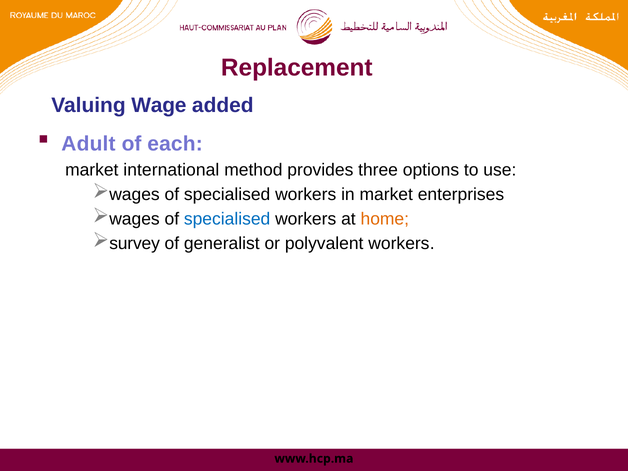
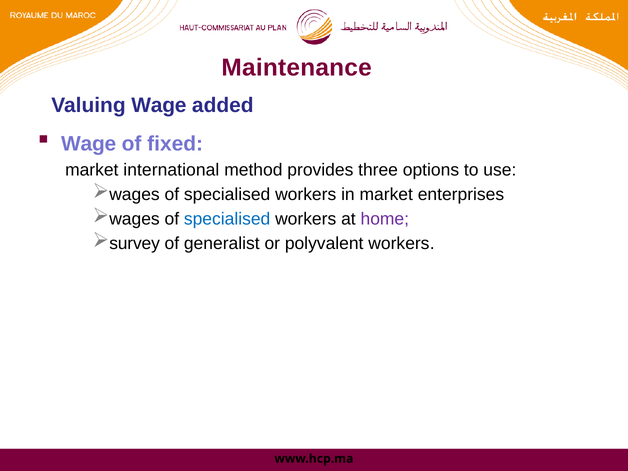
Replacement: Replacement -> Maintenance
Adult at (88, 144): Adult -> Wage
each: each -> fixed
home colour: orange -> purple
